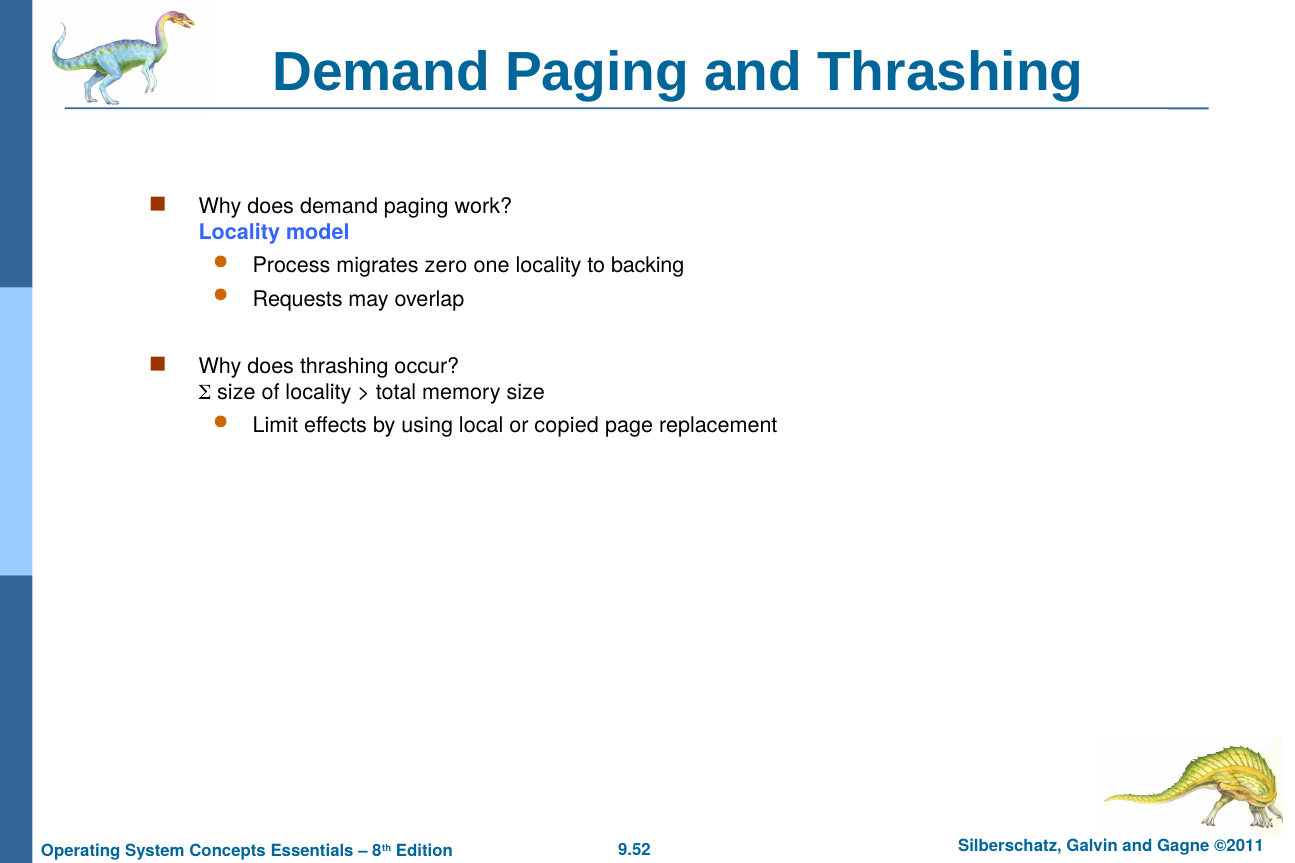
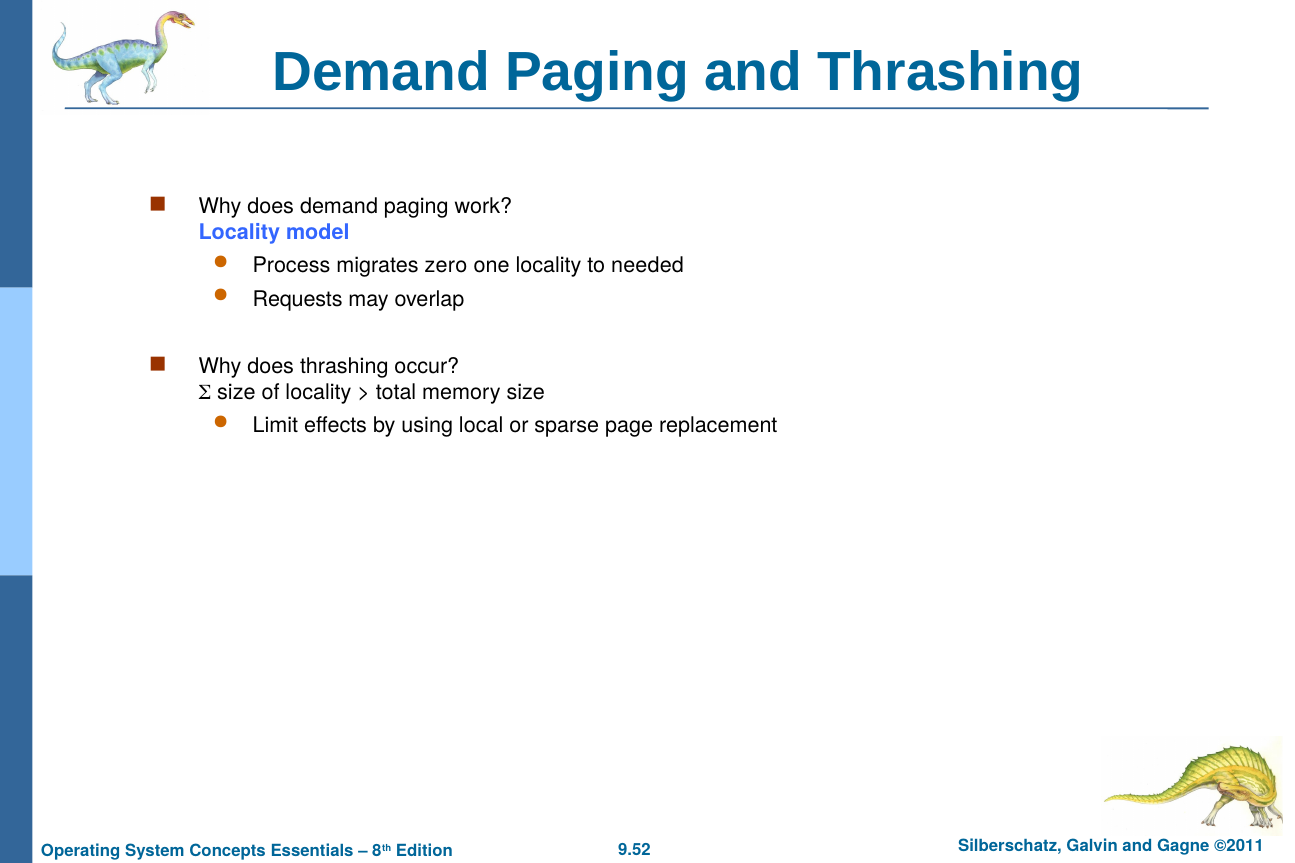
backing: backing -> needed
copied: copied -> sparse
